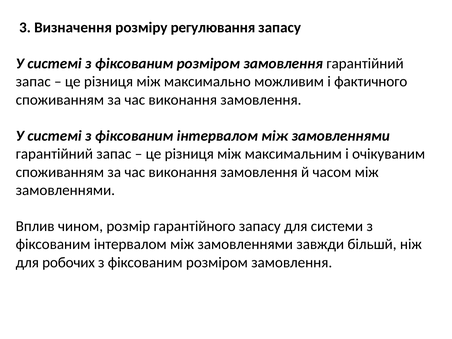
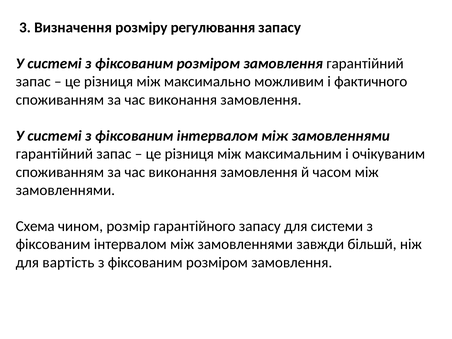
Вплив: Вплив -> Схема
робочих: робочих -> вартість
